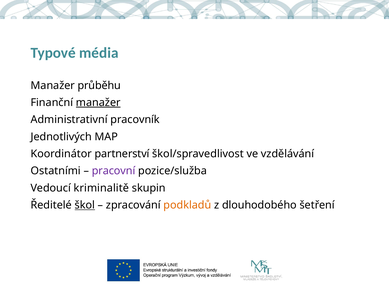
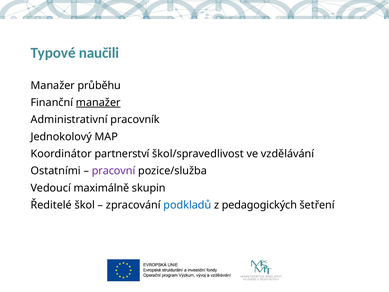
média: média -> naučili
Jednotlivých: Jednotlivých -> Jednokolový
kriminalitě: kriminalitě -> maximálně
škol underline: present -> none
podkladů colour: orange -> blue
dlouhodobého: dlouhodobého -> pedagogických
